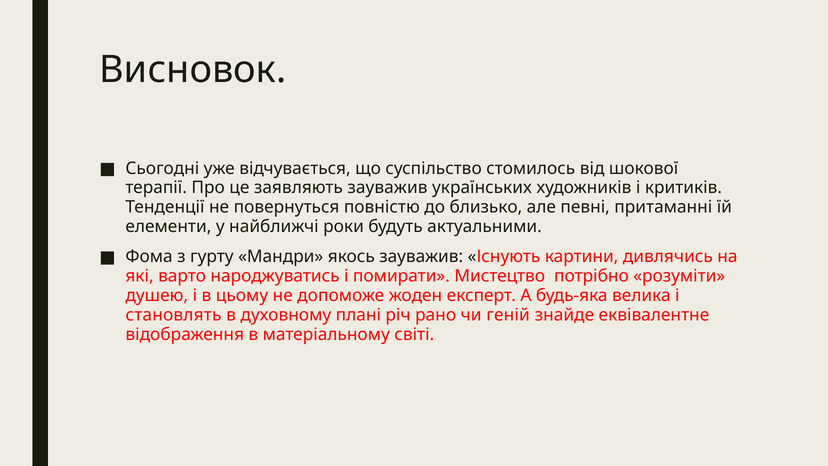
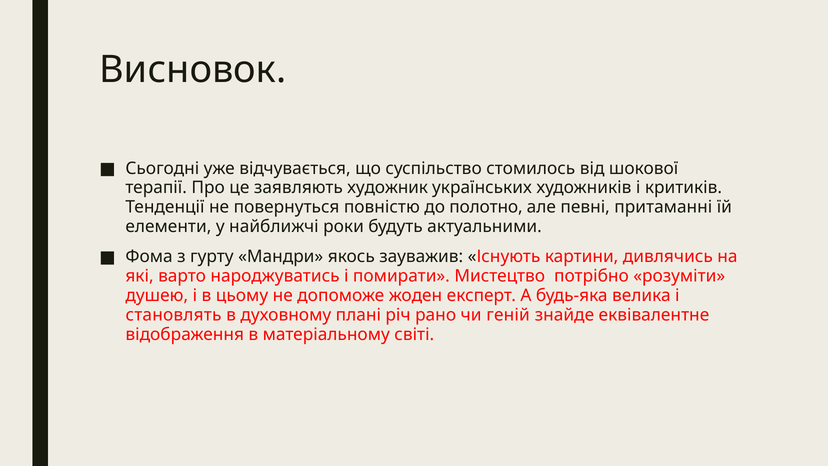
заявляють зауважив: зауважив -> художник
близько: близько -> полотно
